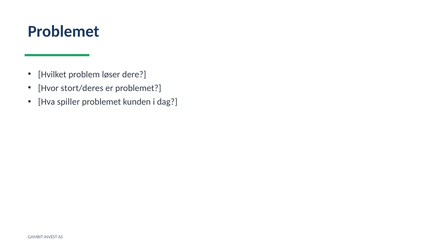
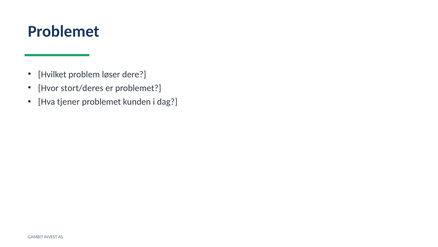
spiller: spiller -> tjener
